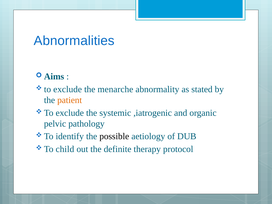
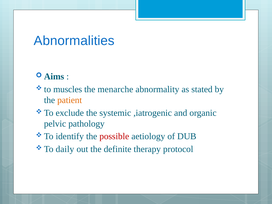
exclude at (68, 89): exclude -> muscles
possible colour: black -> red
child: child -> daily
